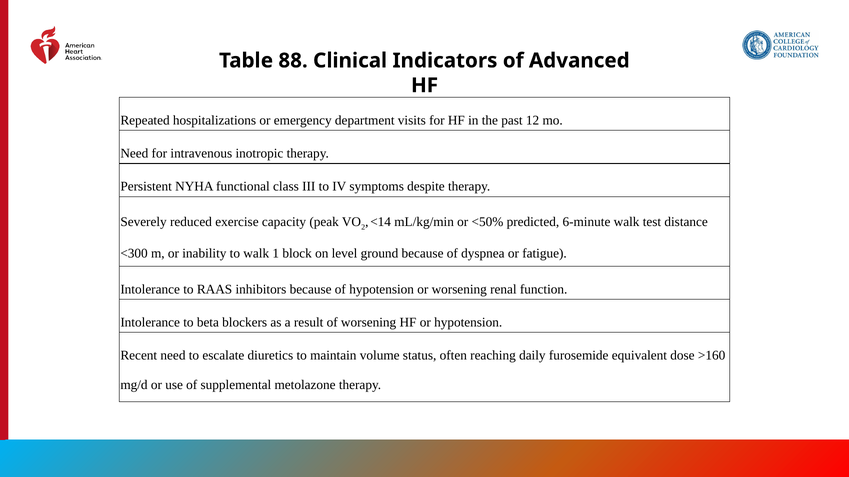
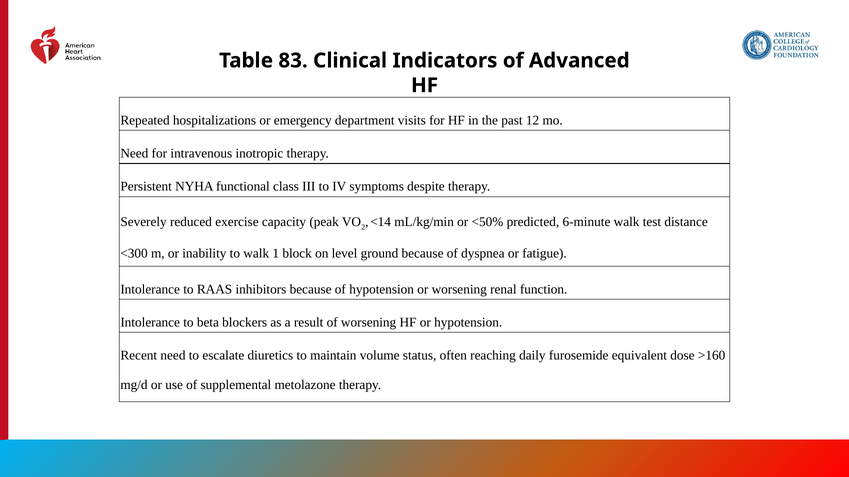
88: 88 -> 83
